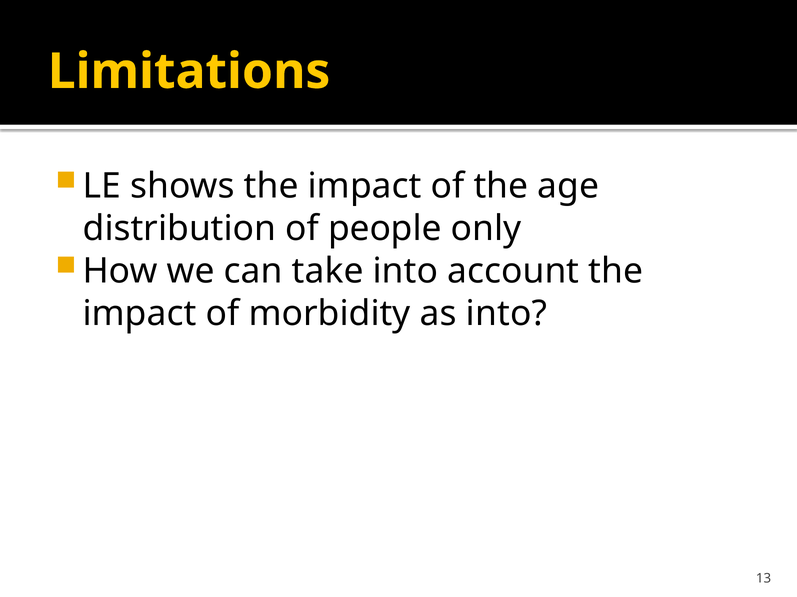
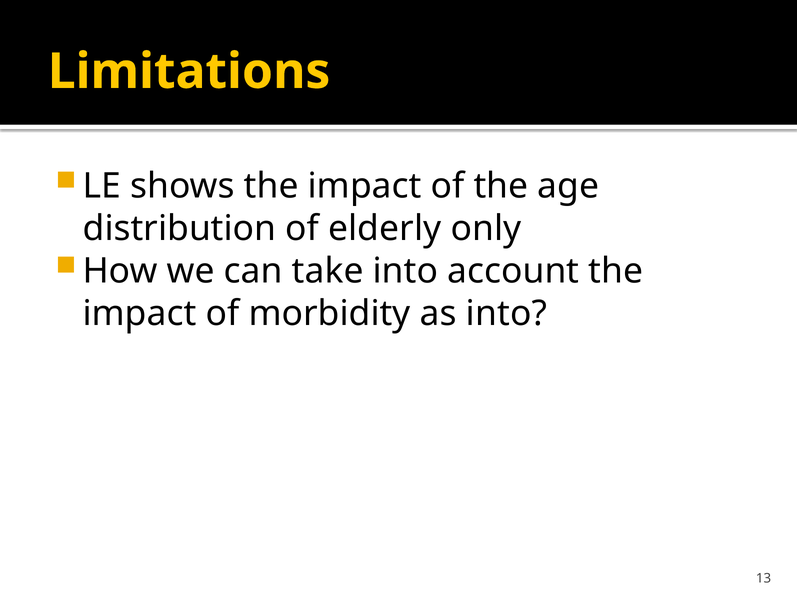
people: people -> elderly
